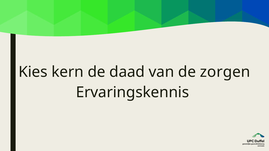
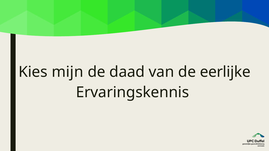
kern: kern -> mijn
zorgen: zorgen -> eerlijke
